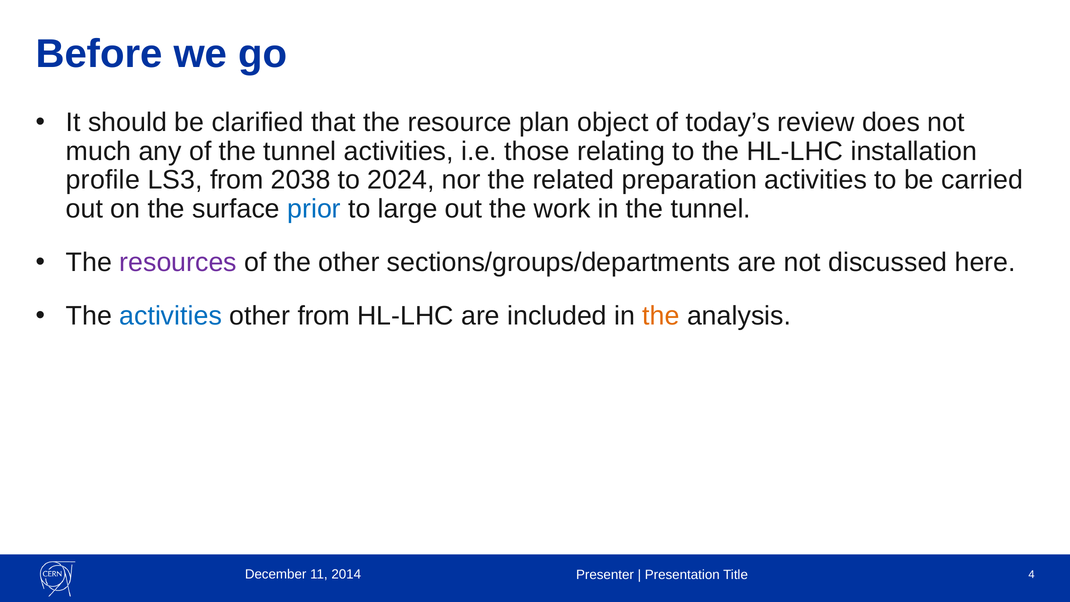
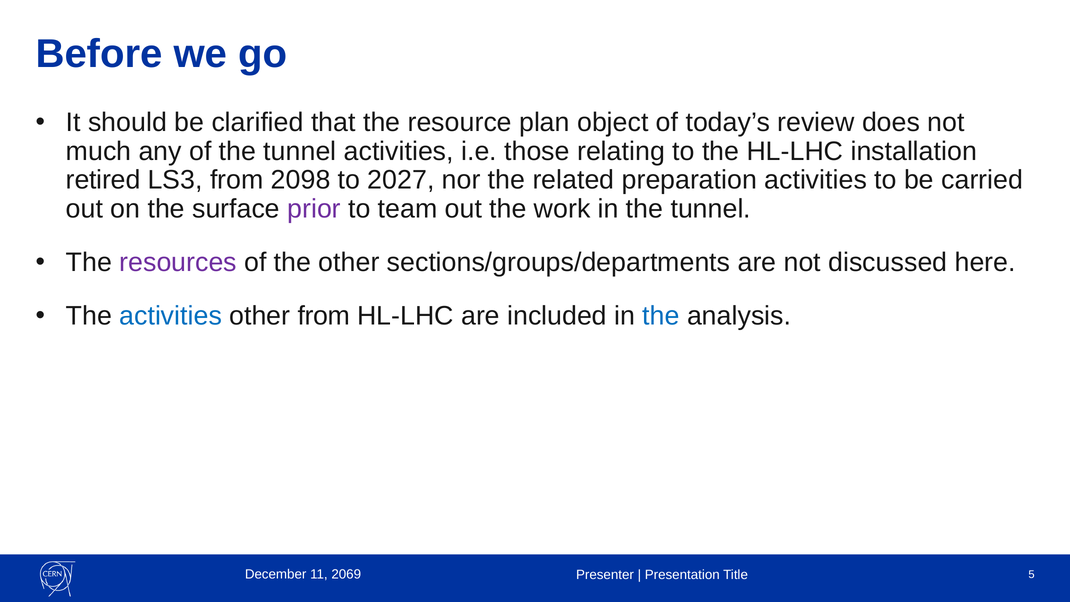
profile: profile -> retired
2038: 2038 -> 2098
2024: 2024 -> 2027
prior colour: blue -> purple
large: large -> team
the at (661, 316) colour: orange -> blue
2014: 2014 -> 2069
4: 4 -> 5
